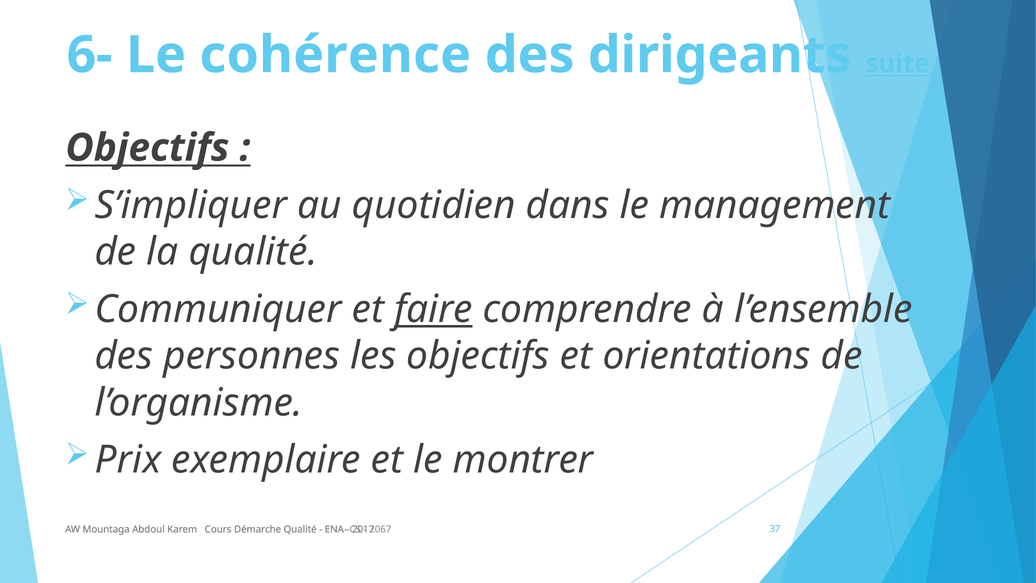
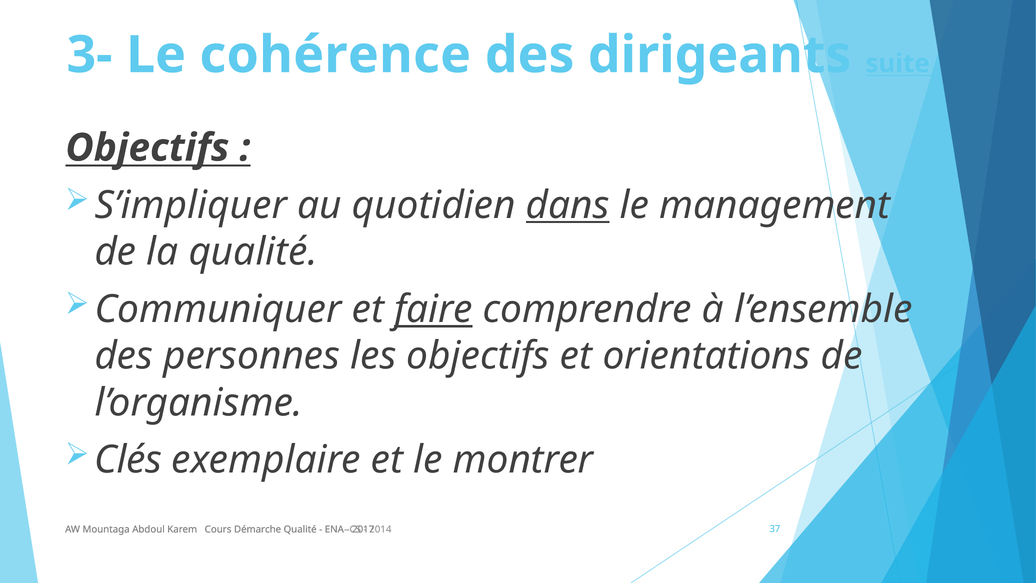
6-: 6- -> 3-
dans underline: none -> present
Prix: Prix -> Clés
2067: 2067 -> 2014
